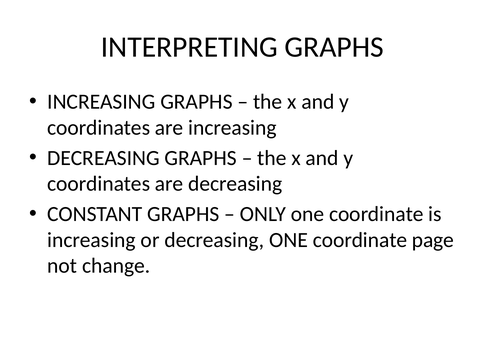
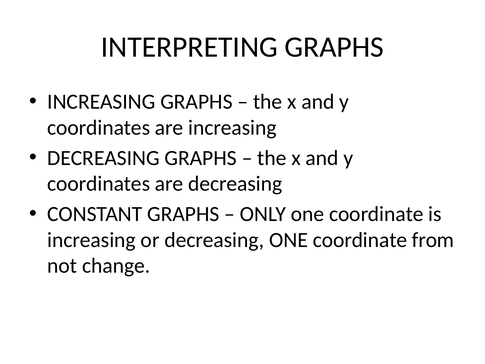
page: page -> from
